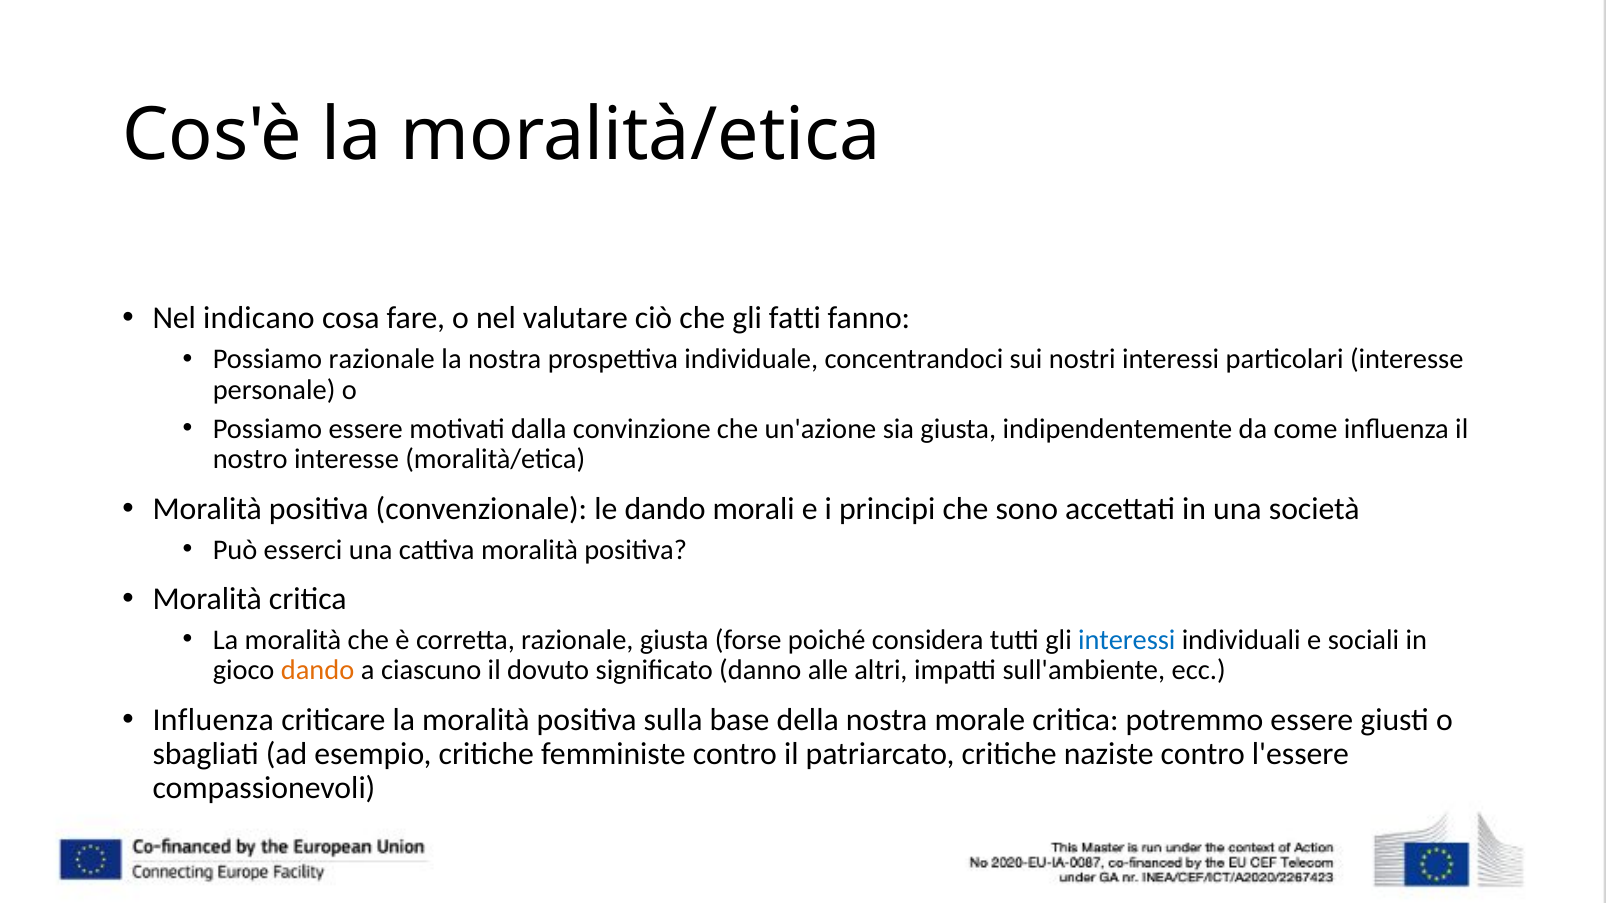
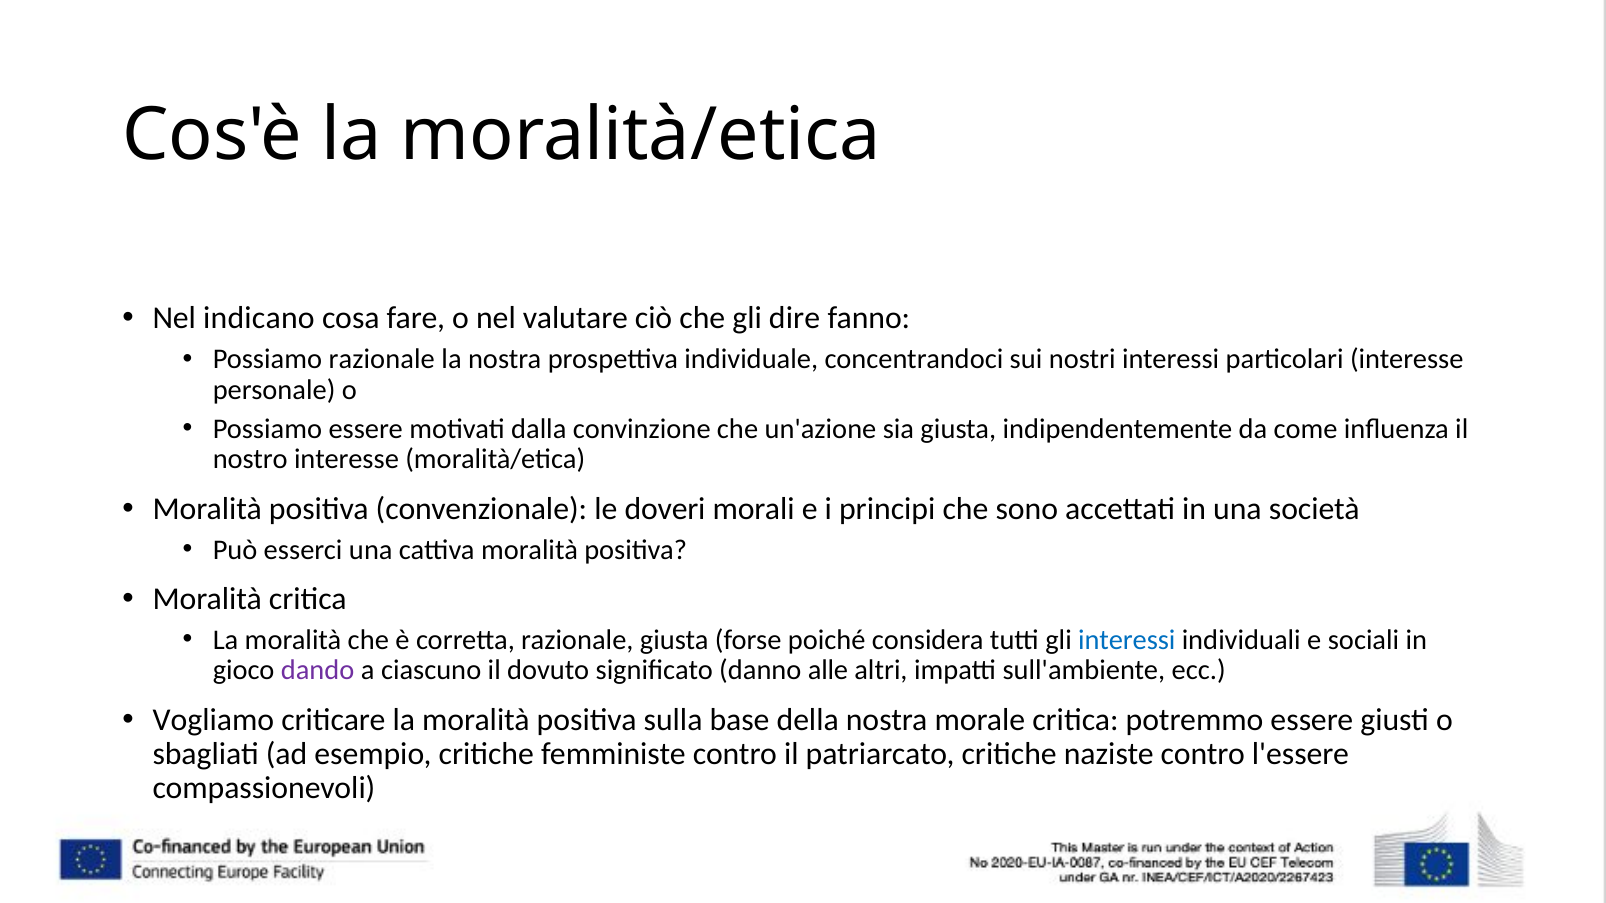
fatti: fatti -> dire
le dando: dando -> doveri
dando at (318, 671) colour: orange -> purple
Influenza at (213, 720): Influenza -> Vogliamo
